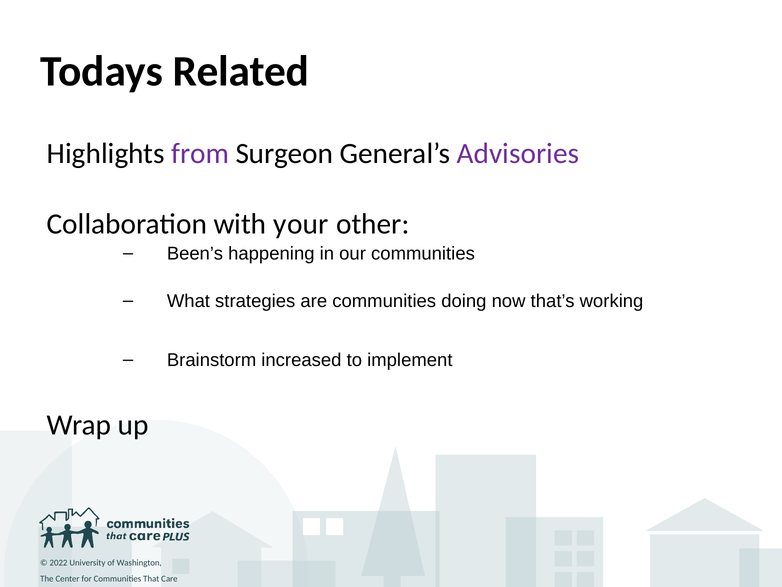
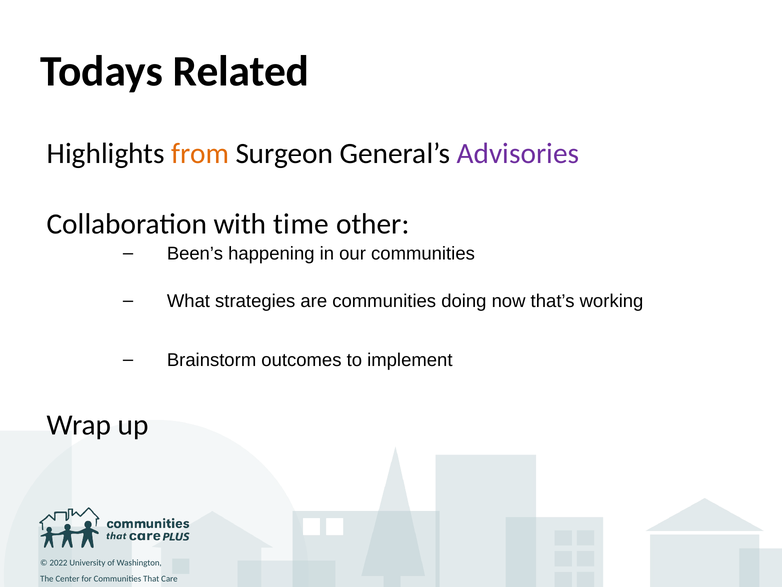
from colour: purple -> orange
your: your -> time
increased: increased -> outcomes
